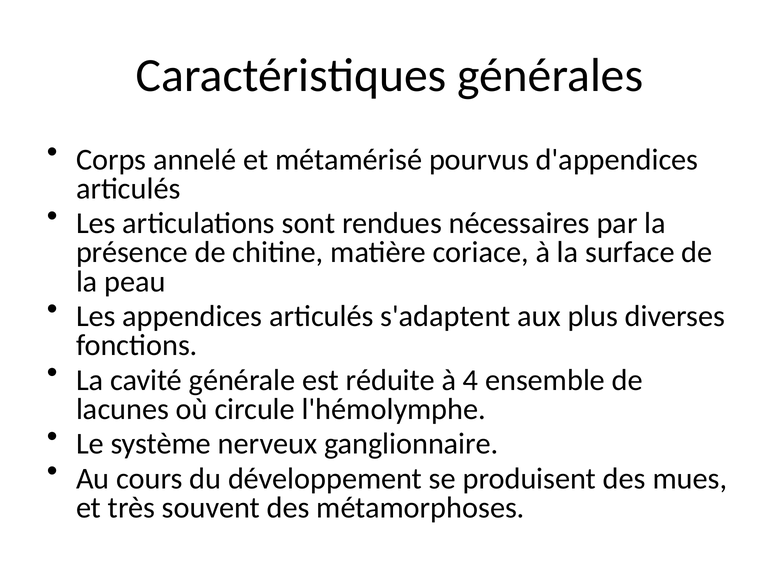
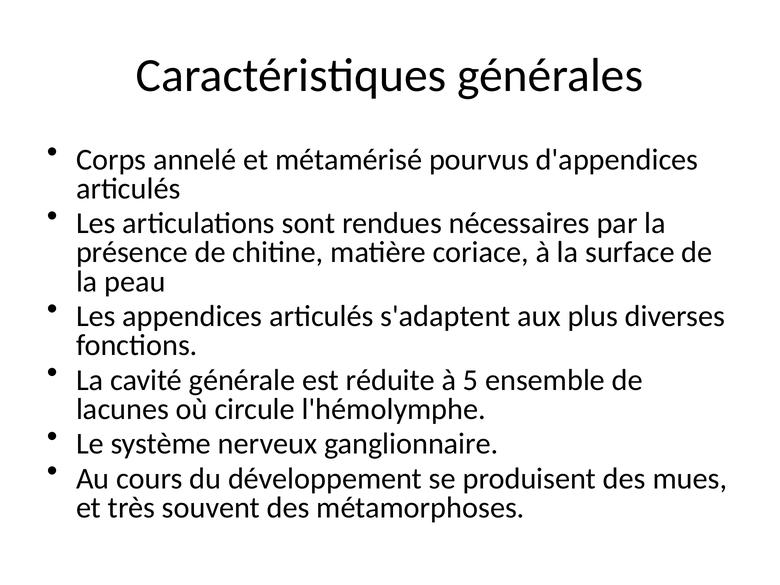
4: 4 -> 5
